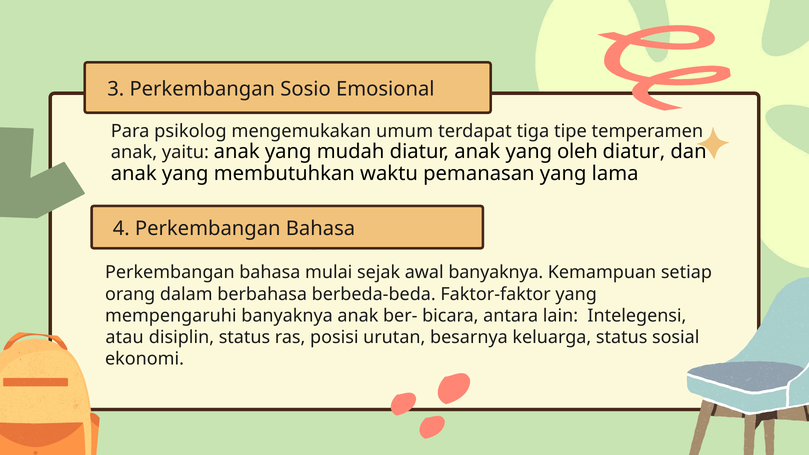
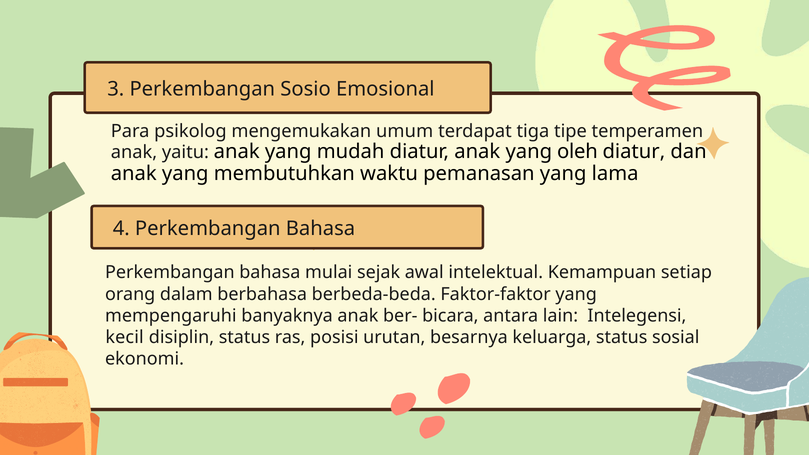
awal banyaknya: banyaknya -> intelektual
atau: atau -> kecil
